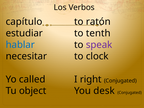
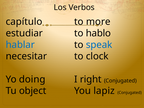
ratón: ratón -> more
tenth: tenth -> hablo
speak colour: purple -> blue
called: called -> doing
desk: desk -> lapiz
